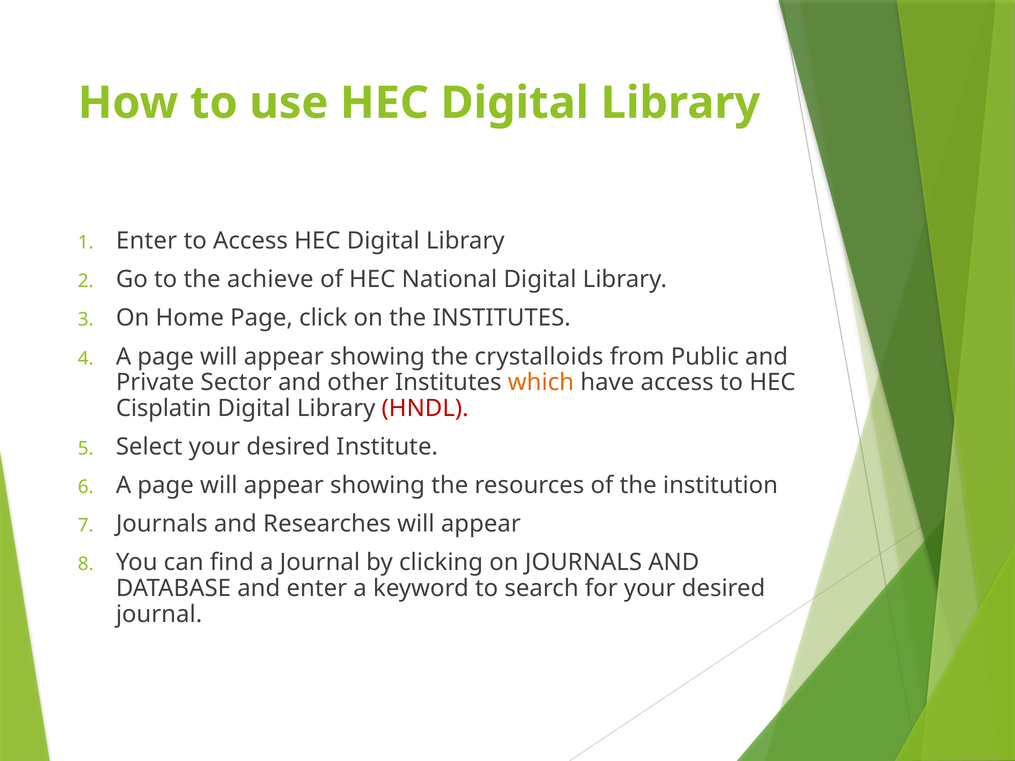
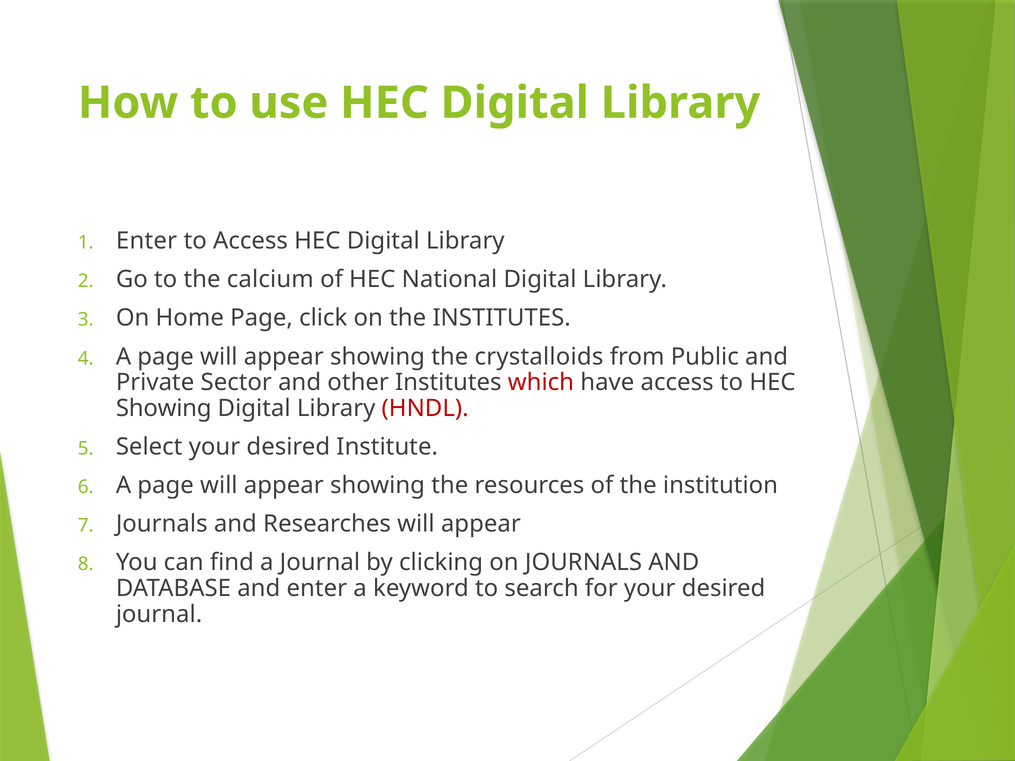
achieve: achieve -> calcium
which colour: orange -> red
Cisplatin at (164, 409): Cisplatin -> Showing
